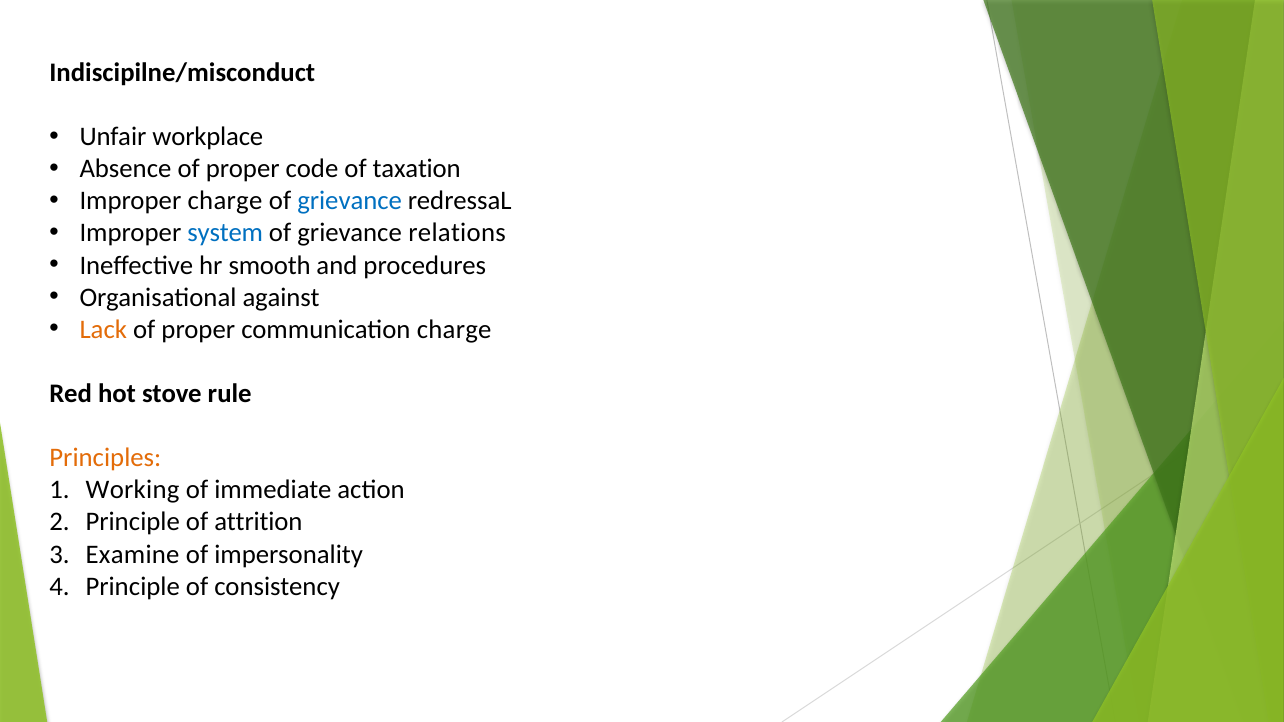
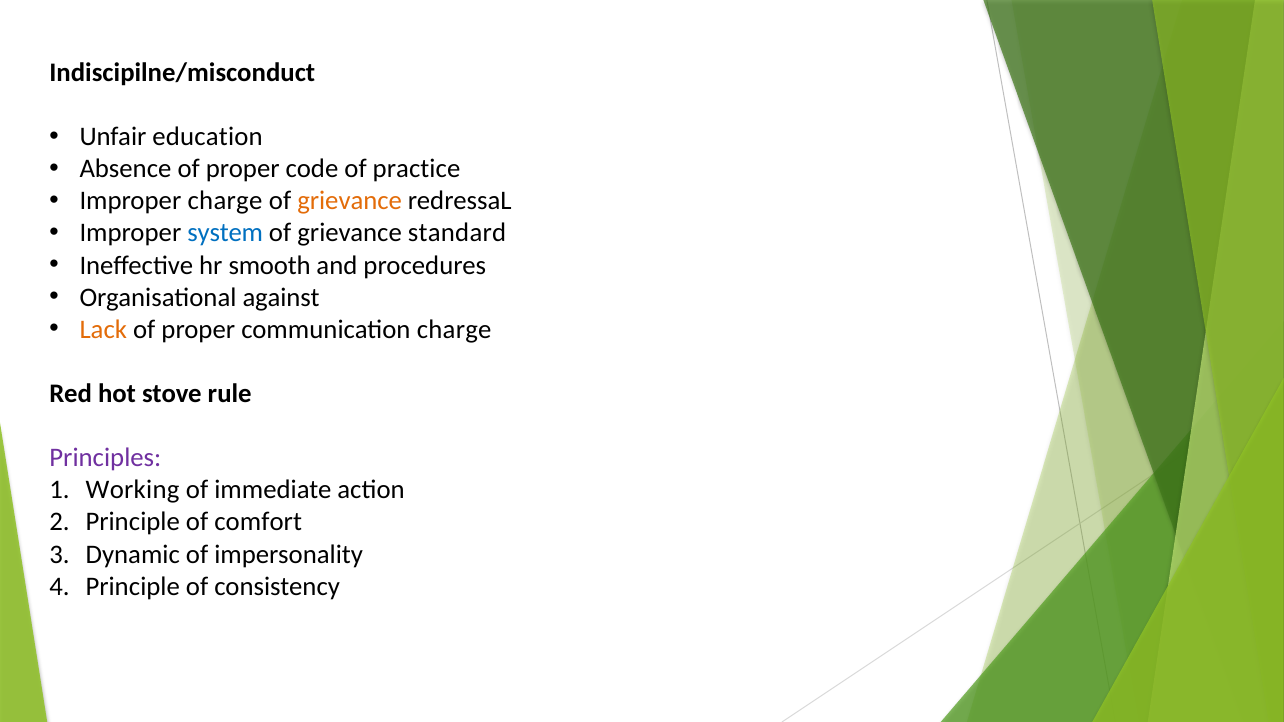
workplace: workplace -> education
taxation: taxation -> practice
grievance at (350, 201) colour: blue -> orange
relations: relations -> standard
Principles colour: orange -> purple
attrition: attrition -> comfort
Examine: Examine -> Dynamic
